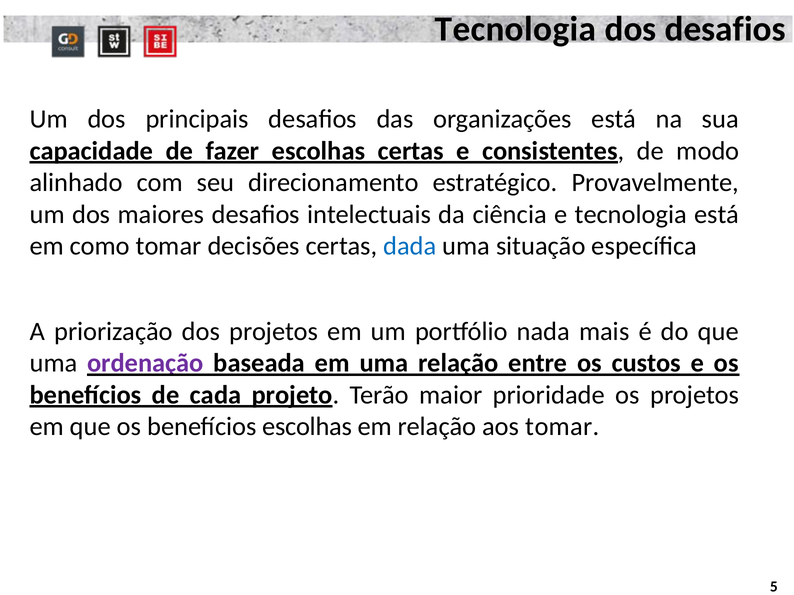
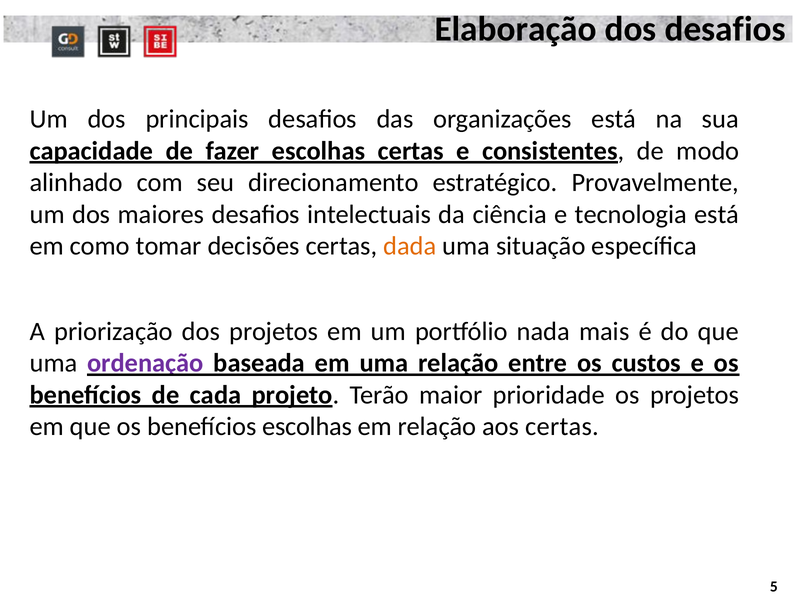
Tecnologia at (515, 29): Tecnologia -> Elaboração
dada colour: blue -> orange
aos tomar: tomar -> certas
